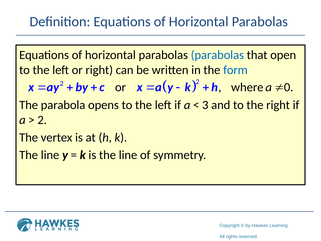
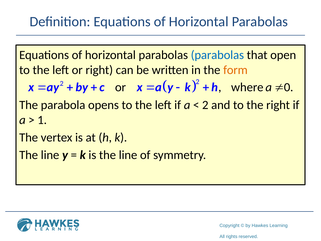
form colour: blue -> orange
3 at (205, 105): 3 -> 2
2 at (42, 120): 2 -> 1
